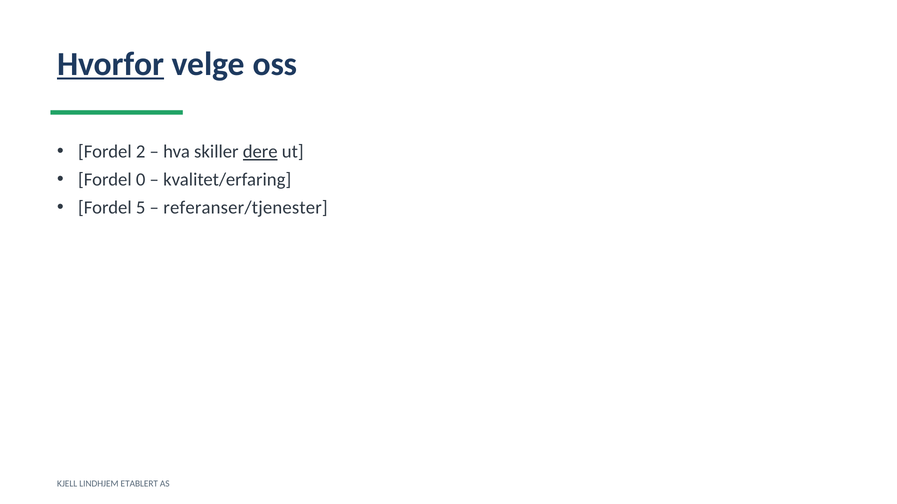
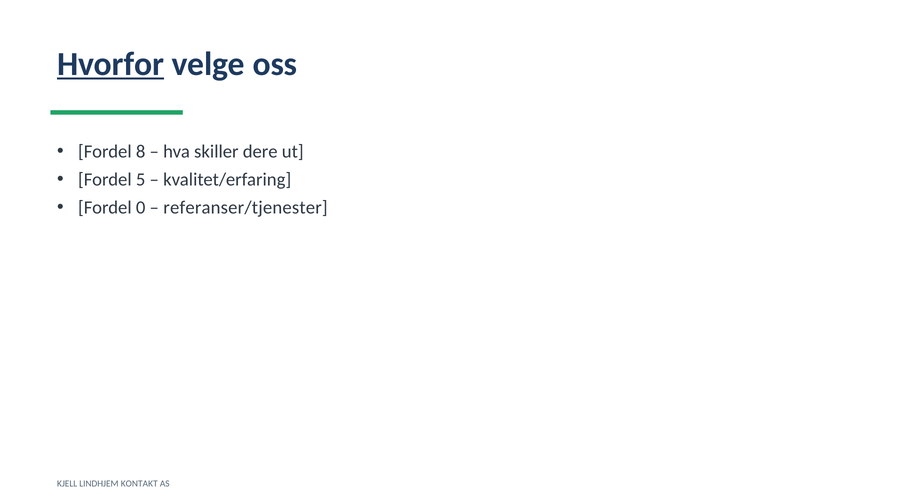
2: 2 -> 8
dere underline: present -> none
0: 0 -> 5
5: 5 -> 0
ETABLERT: ETABLERT -> KONTAKT
